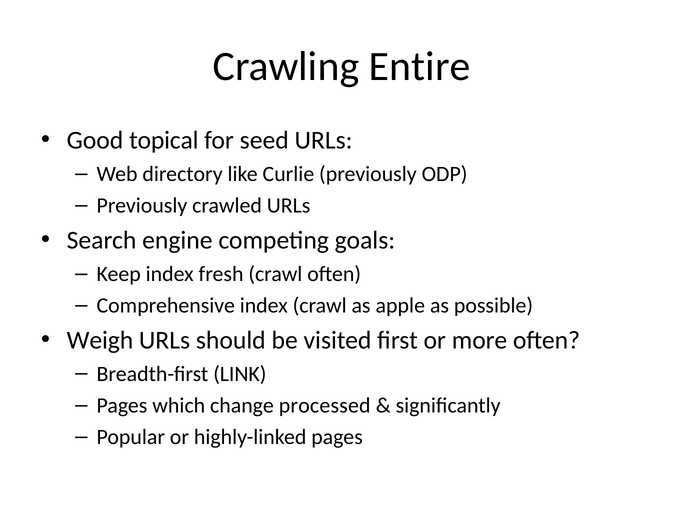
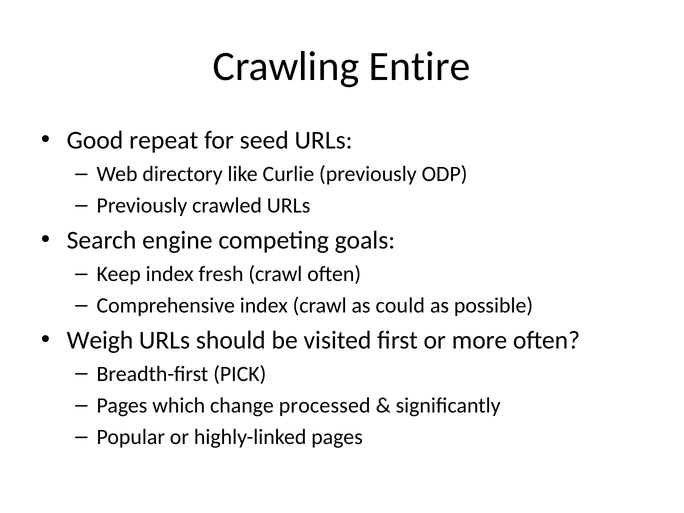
topical: topical -> repeat
apple: apple -> could
LINK: LINK -> PICK
